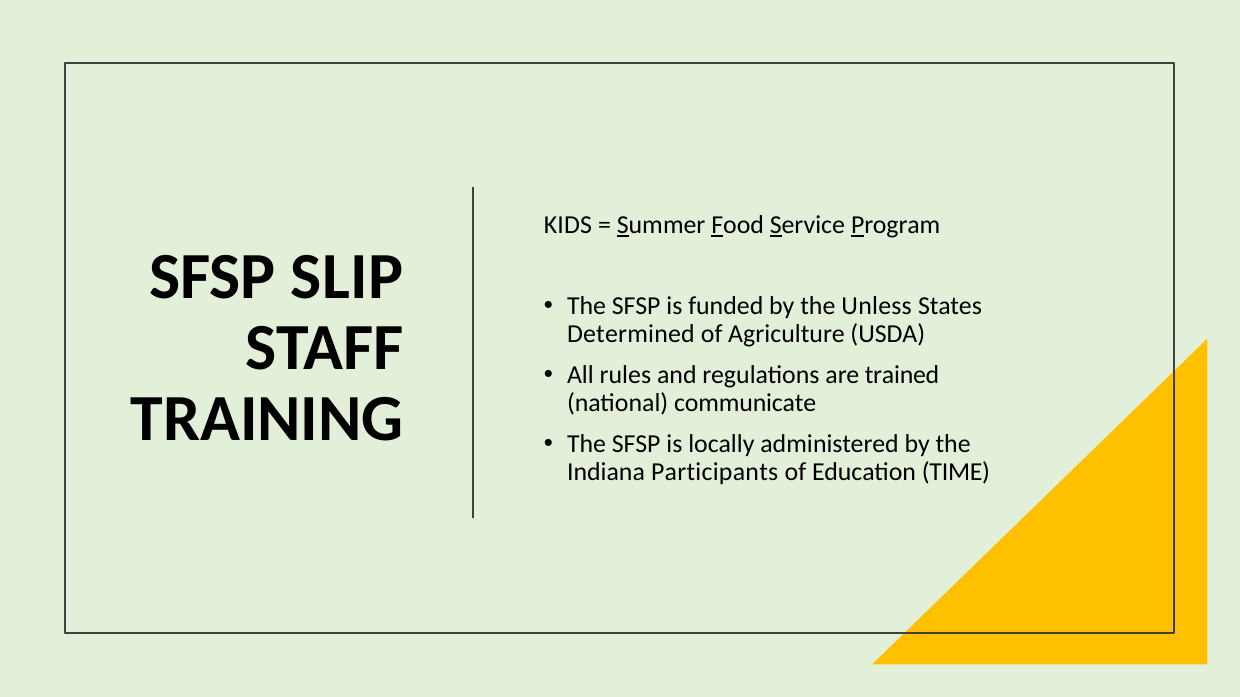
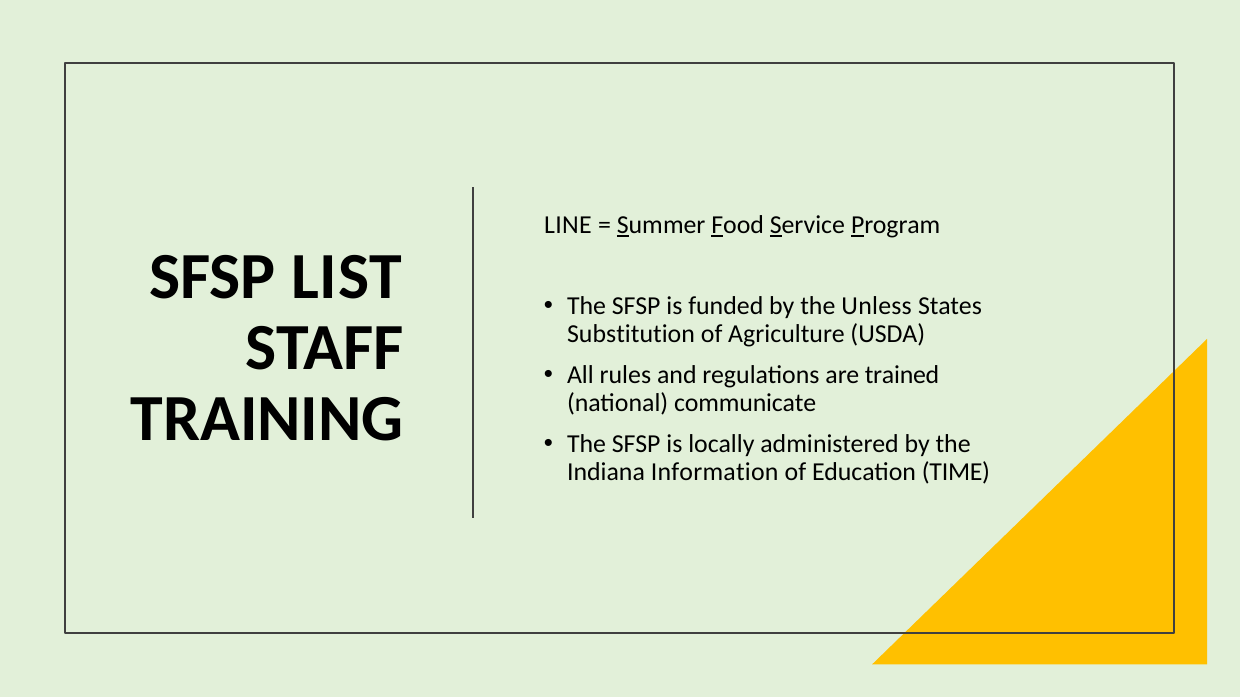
KIDS: KIDS -> LINE
SLIP: SLIP -> LIST
Determined: Determined -> Substitution
Participants: Participants -> Information
